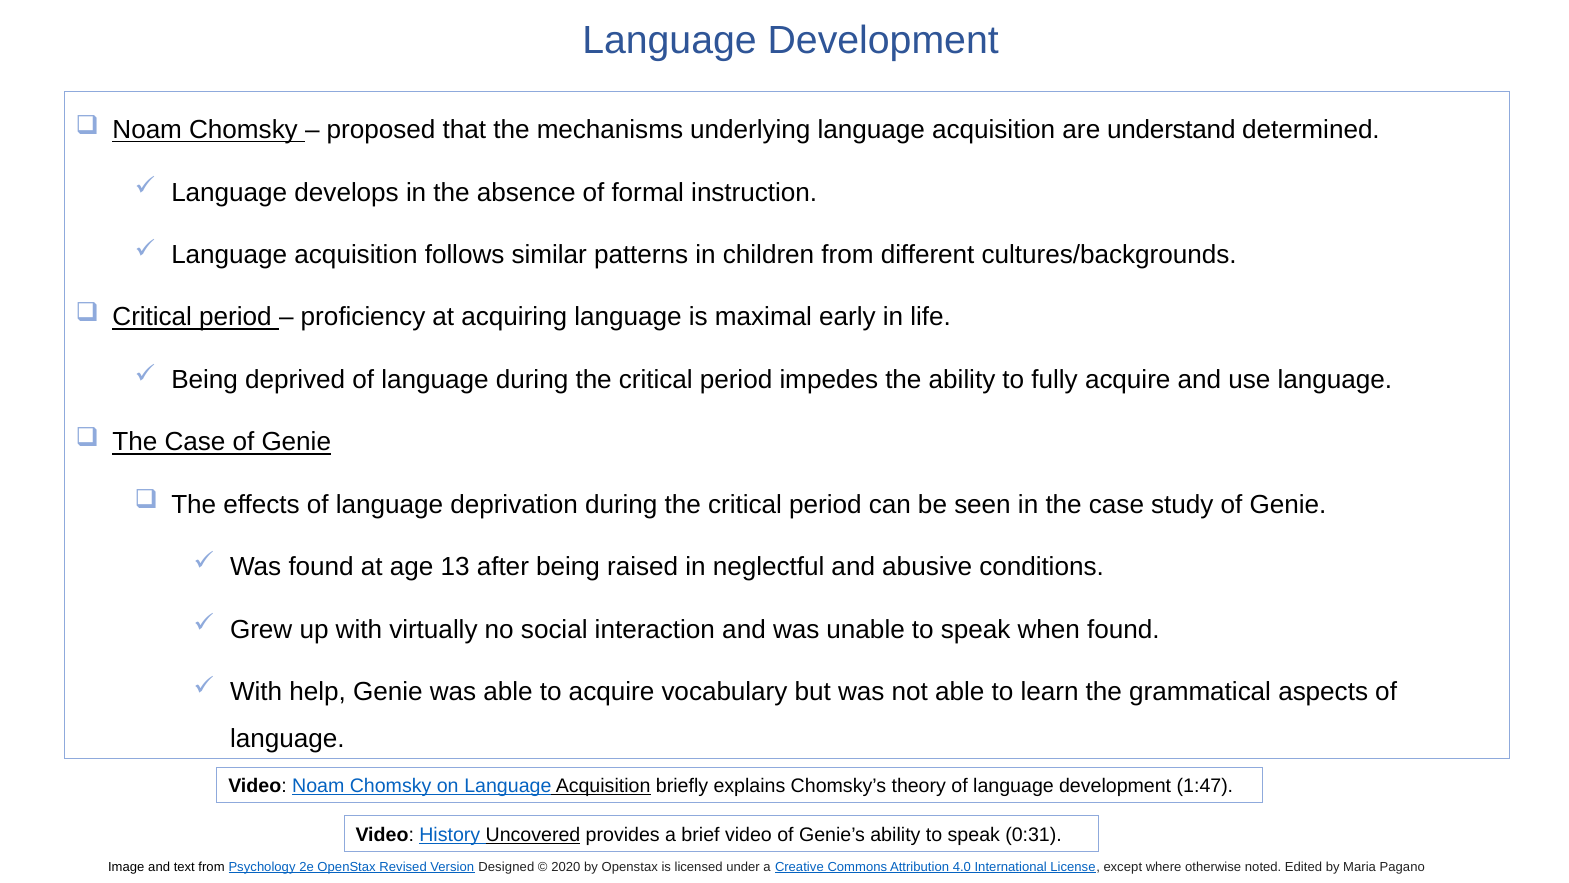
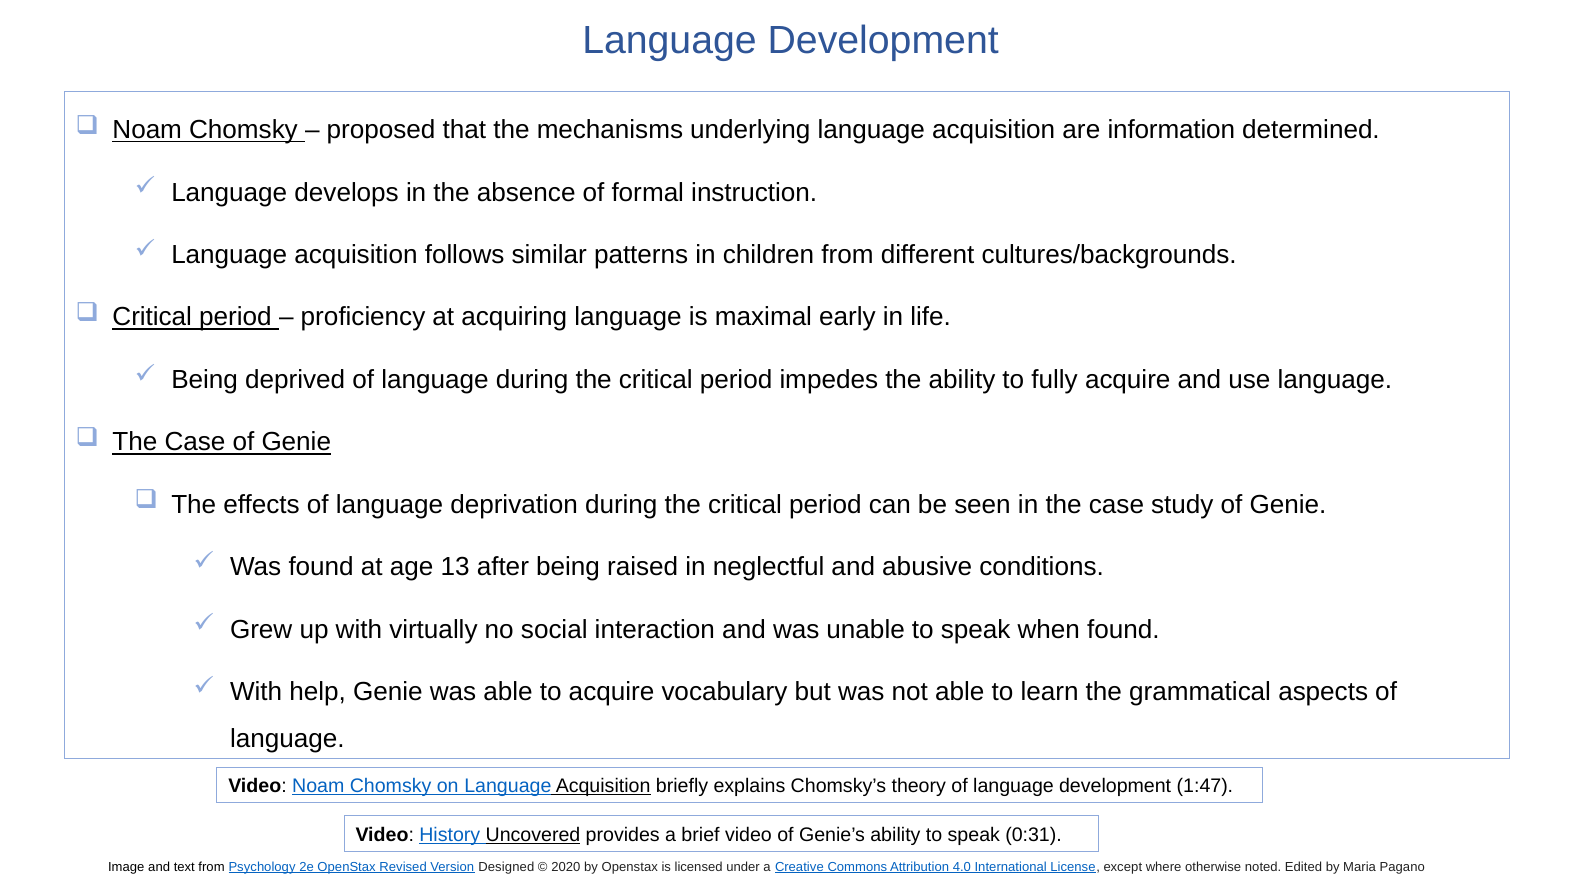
understand: understand -> information
